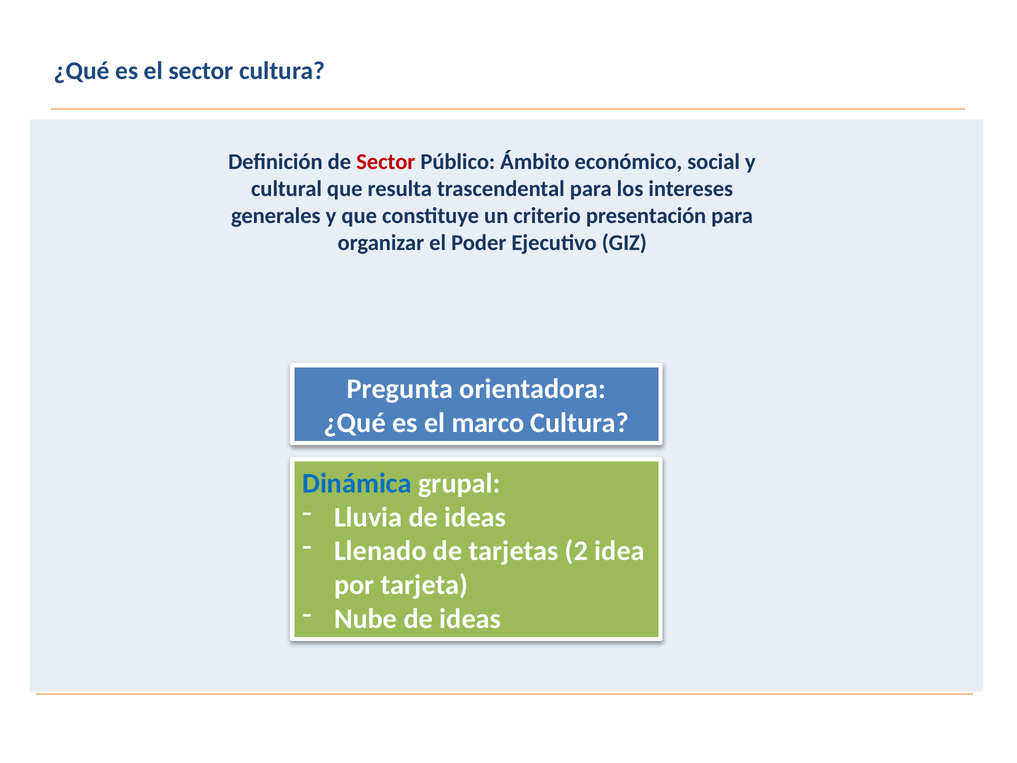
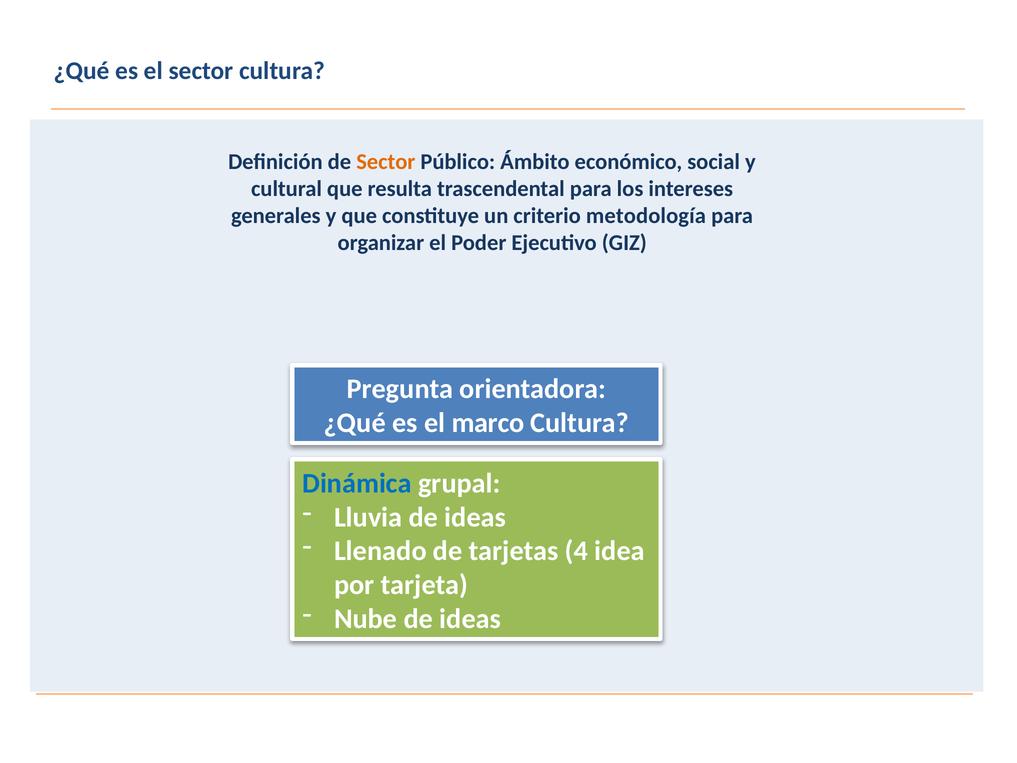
Sector at (386, 162) colour: red -> orange
presentación: presentación -> metodología
2: 2 -> 4
